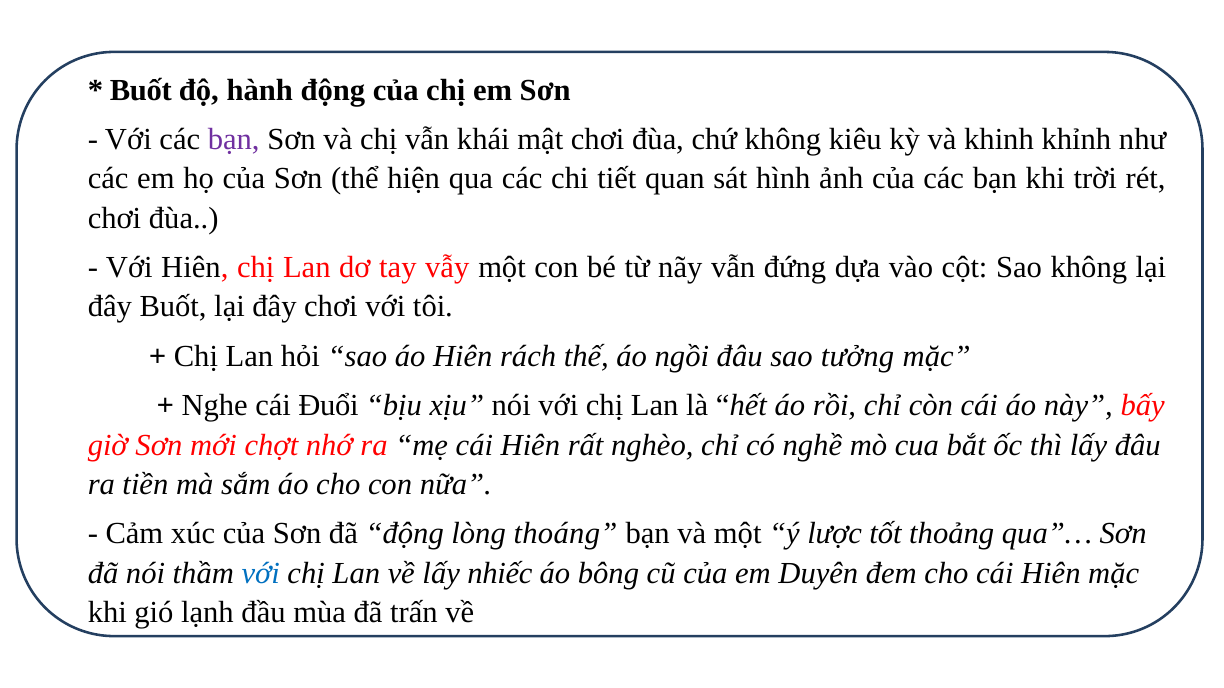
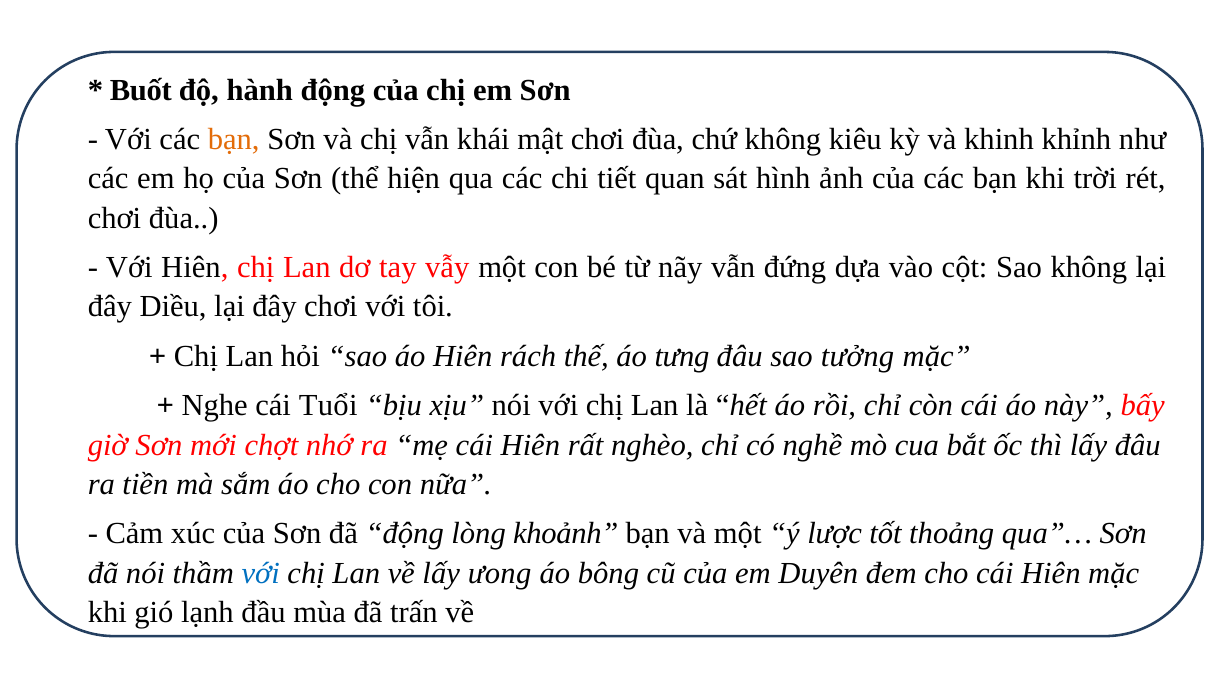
bạn at (234, 140) colour: purple -> orange
đây Buốt: Buốt -> Diều
ngồi: ngồi -> tưng
Đuổi: Đuổi -> Tuổi
thoáng: thoáng -> khoảnh
nhiếc: nhiếc -> ưong
